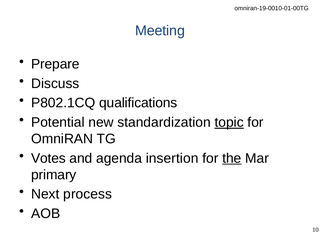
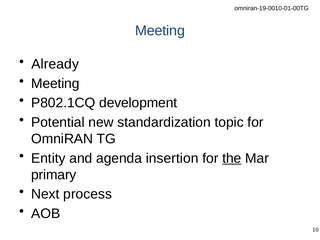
Prepare: Prepare -> Already
Discuss at (55, 84): Discuss -> Meeting
qualifications: qualifications -> development
topic underline: present -> none
Votes: Votes -> Entity
